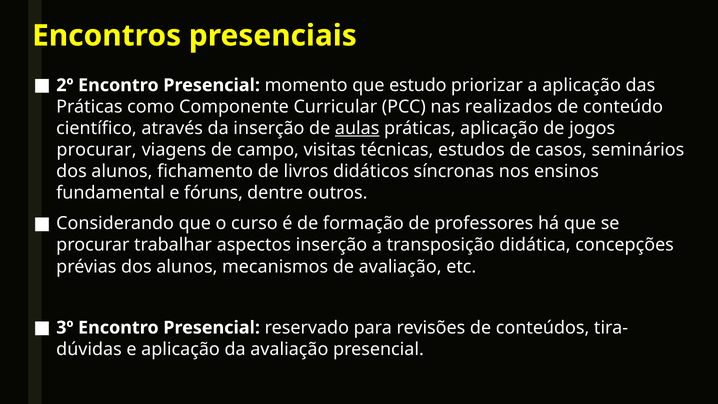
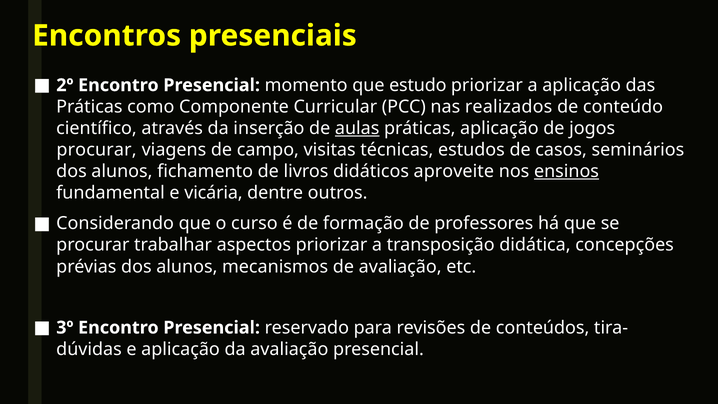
síncronas: síncronas -> aproveite
ensinos underline: none -> present
fóruns: fóruns -> vicária
aspectos inserção: inserção -> priorizar
